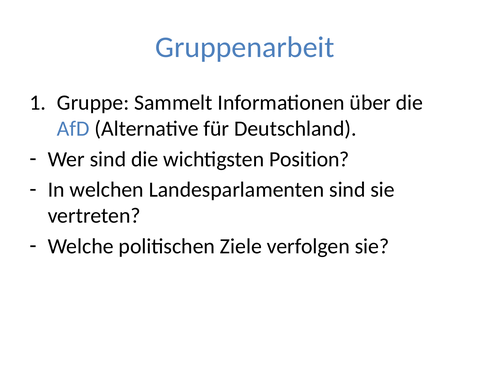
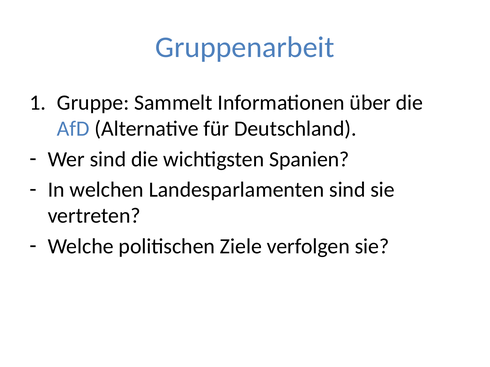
Position: Position -> Spanien
